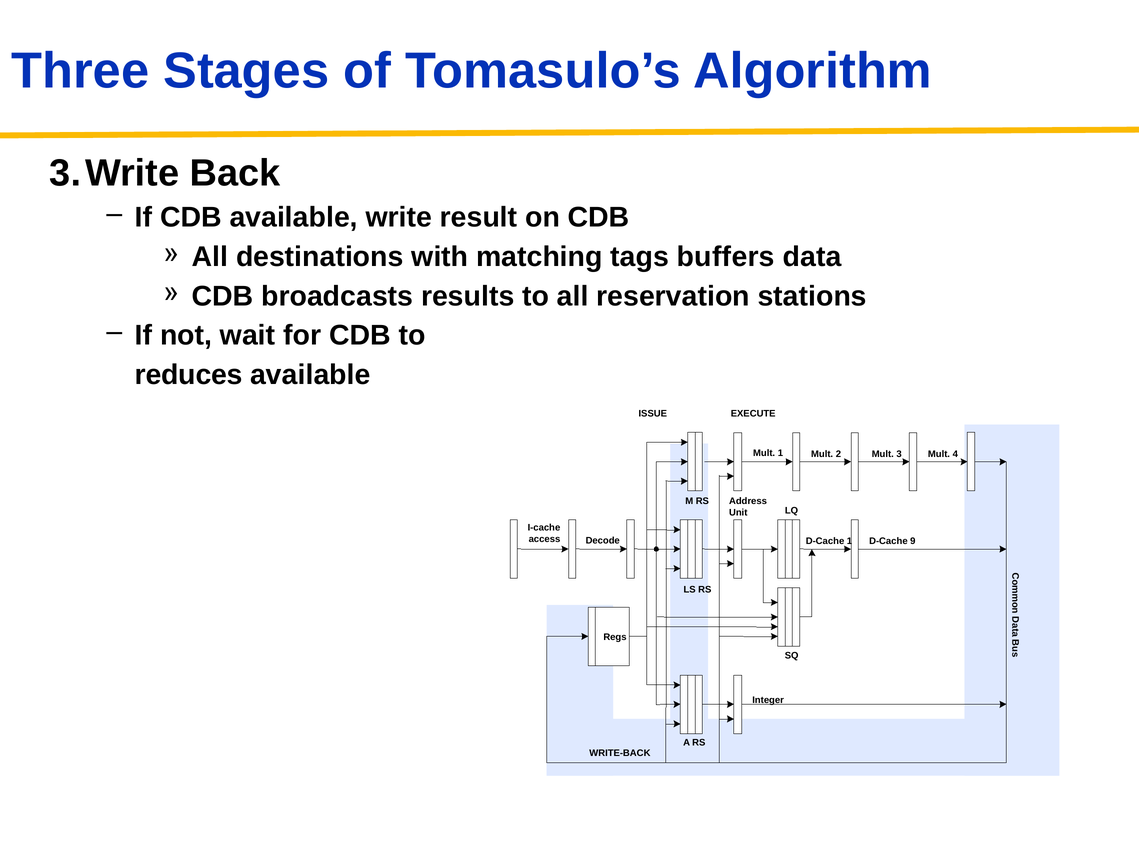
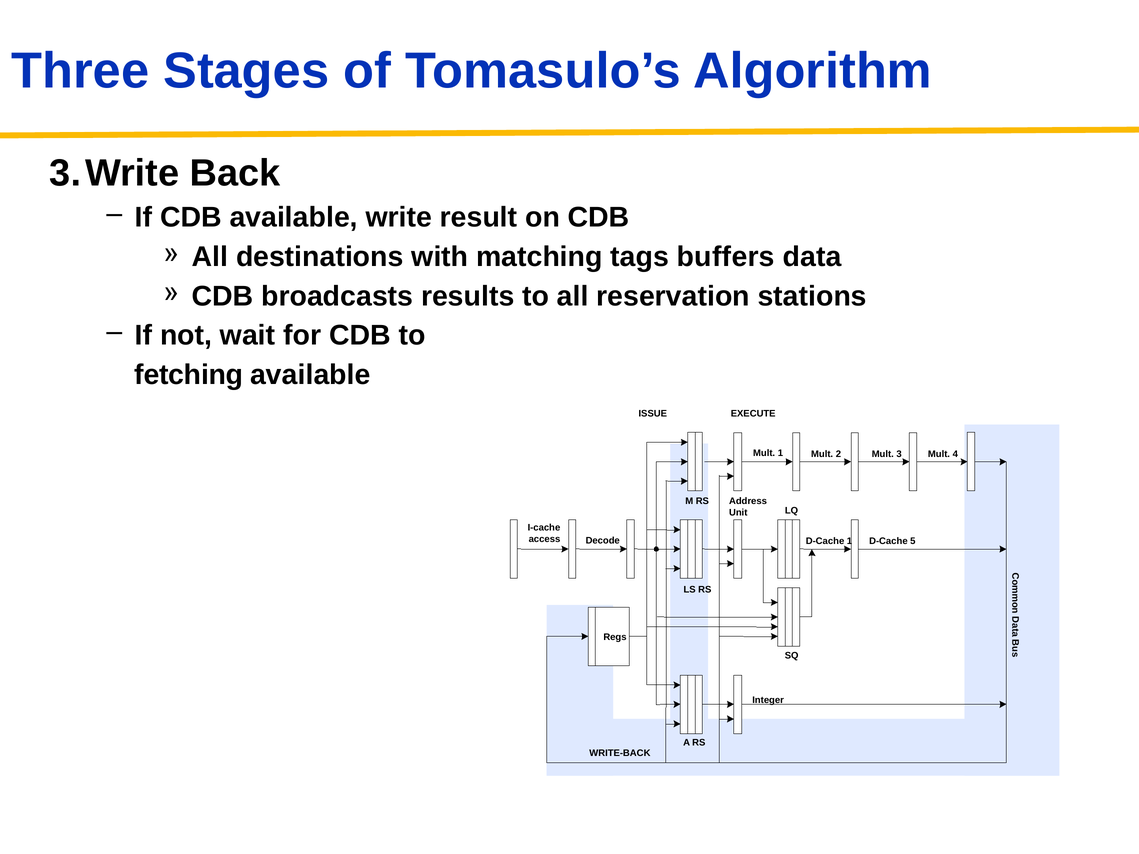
reduces: reduces -> fetching
9: 9 -> 5
